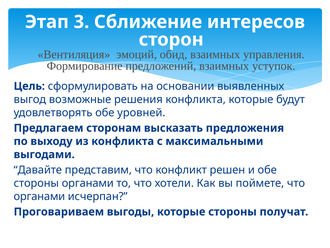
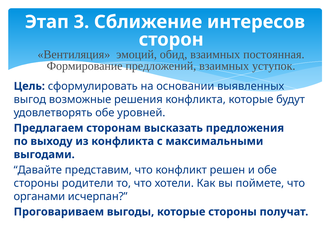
управления: управления -> постоянная
стороны органами: органами -> родители
